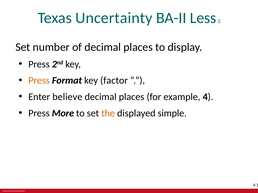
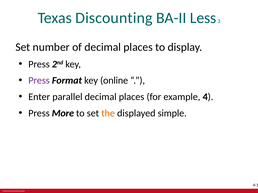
Uncertainty: Uncertainty -> Discounting
Press at (39, 81) colour: orange -> purple
factor: factor -> online
believe: believe -> parallel
